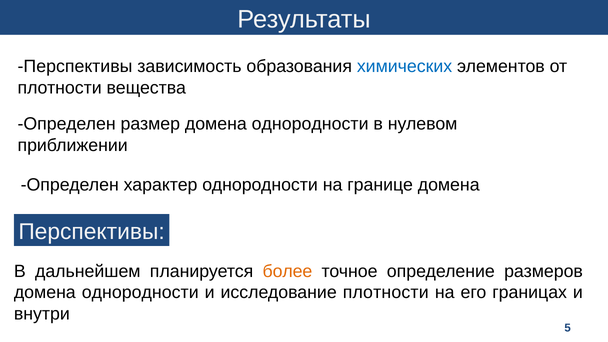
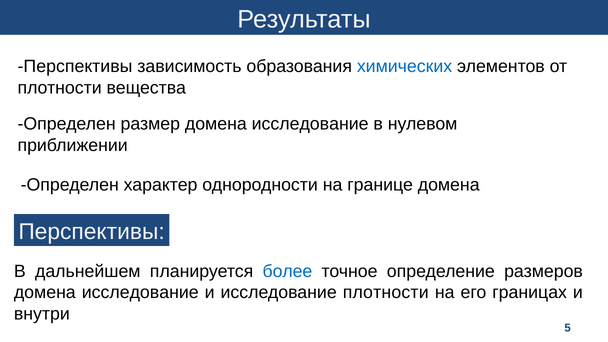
размер домена однородности: однородности -> исследование
более colour: orange -> blue
однородности at (140, 293): однородности -> исследование
